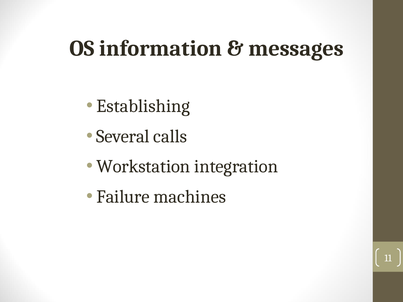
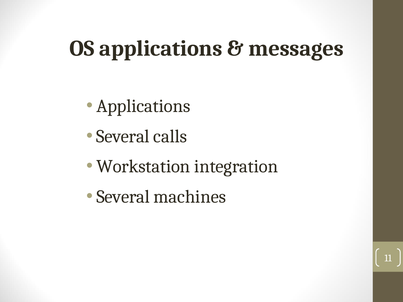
OS information: information -> applications
Establishing at (143, 106): Establishing -> Applications
Failure at (123, 197): Failure -> Several
